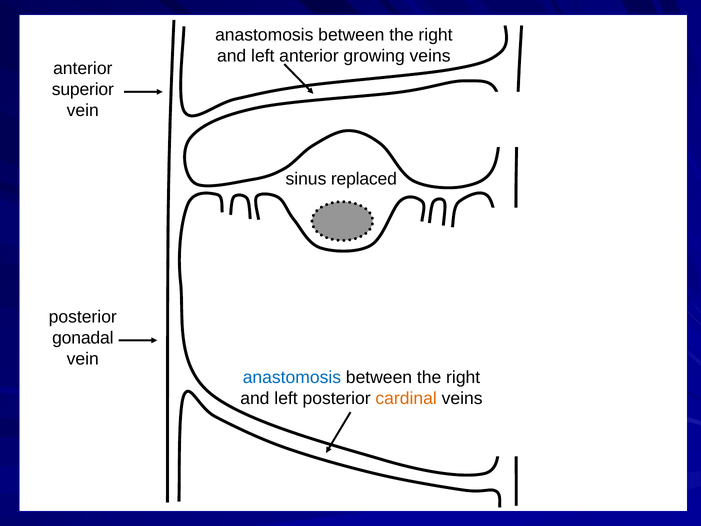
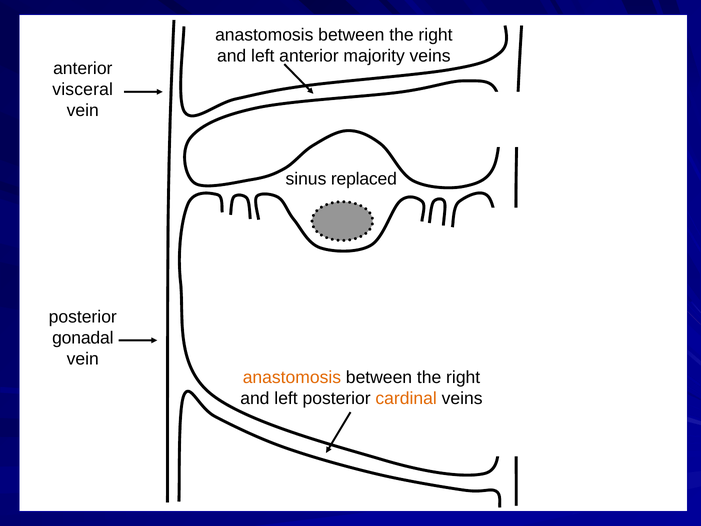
growing: growing -> majority
superior: superior -> visceral
anastomosis at (292, 377) colour: blue -> orange
